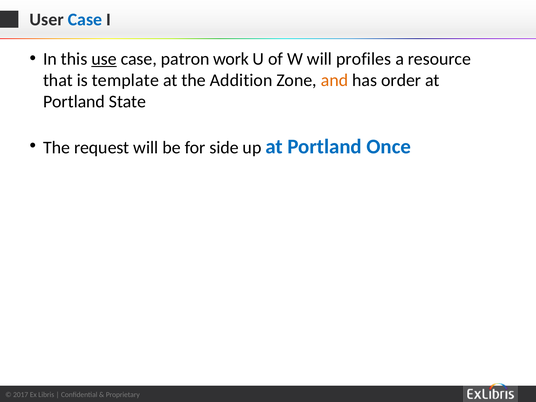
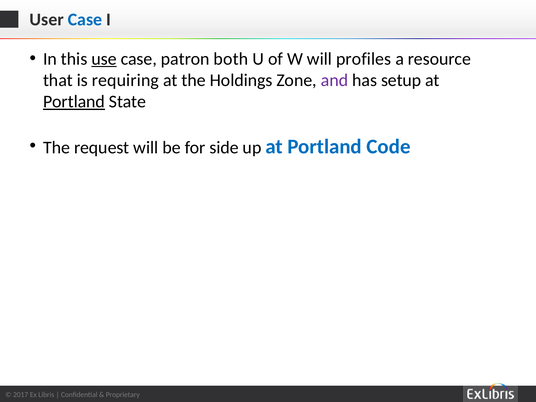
work: work -> both
template: template -> requiring
Addition: Addition -> Holdings
and colour: orange -> purple
order: order -> setup
Portland at (74, 102) underline: none -> present
Once: Once -> Code
